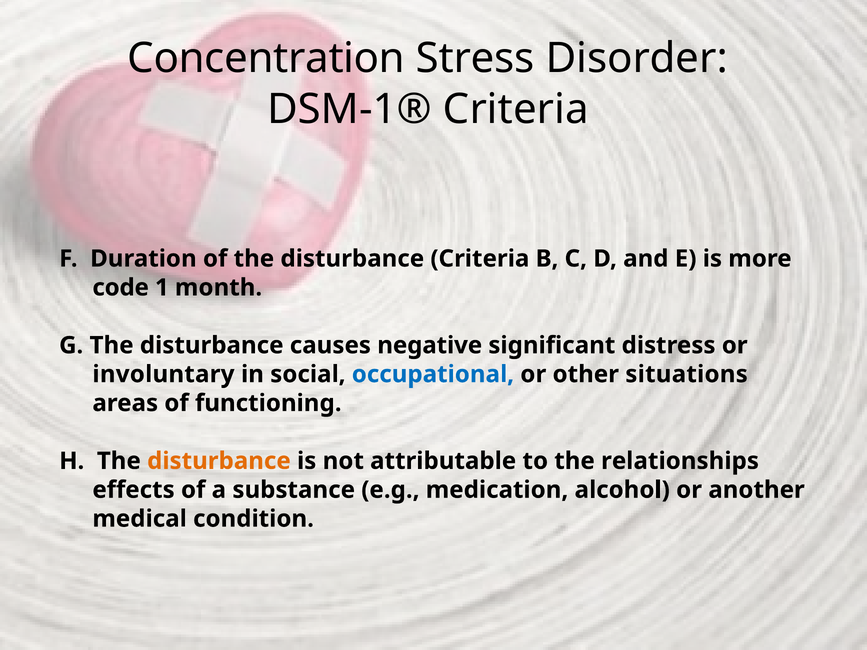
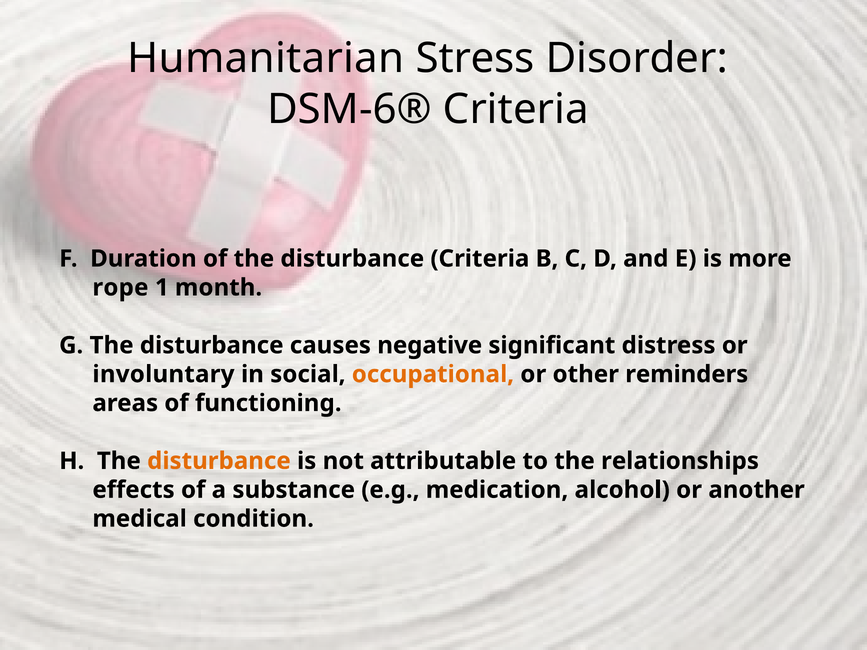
Concentration: Concentration -> Humanitarian
DSM-1®: DSM-1® -> DSM-6®
code: code -> rope
occupational colour: blue -> orange
situations: situations -> reminders
